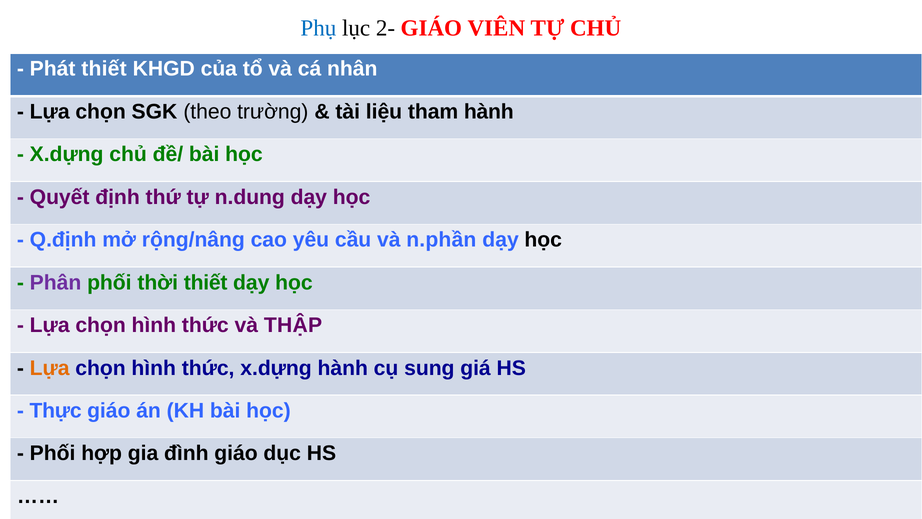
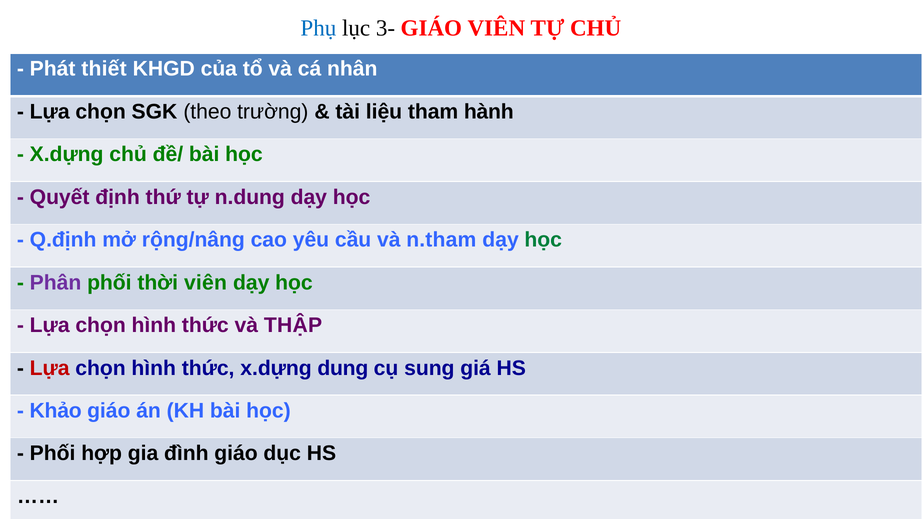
2-: 2- -> 3-
n.phần: n.phần -> n.tham
học at (543, 240) colour: black -> green
thời thiết: thiết -> viên
Lựa at (50, 368) colour: orange -> red
x.dựng hành: hành -> dung
Thực: Thực -> Khảo
